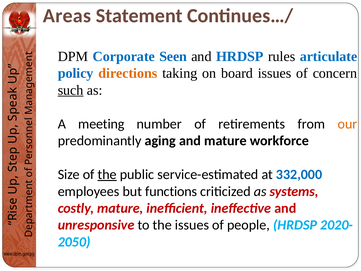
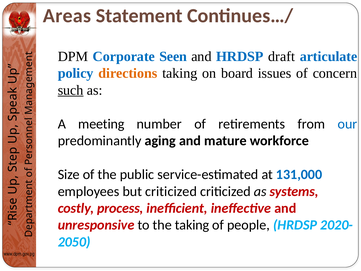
rules: rules -> draft
our colour: orange -> blue
the at (107, 174) underline: present -> none
332,000: 332,000 -> 131,000
but functions: functions -> criticized
costly mature: mature -> process
the issues: issues -> taking
